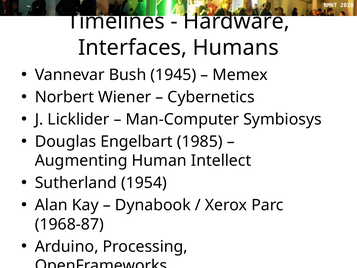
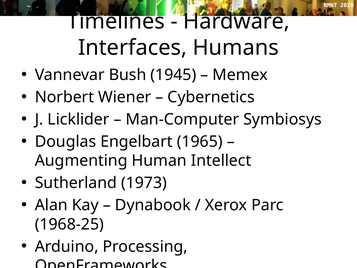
1985: 1985 -> 1965
1954: 1954 -> 1973
1968-87: 1968-87 -> 1968-25
